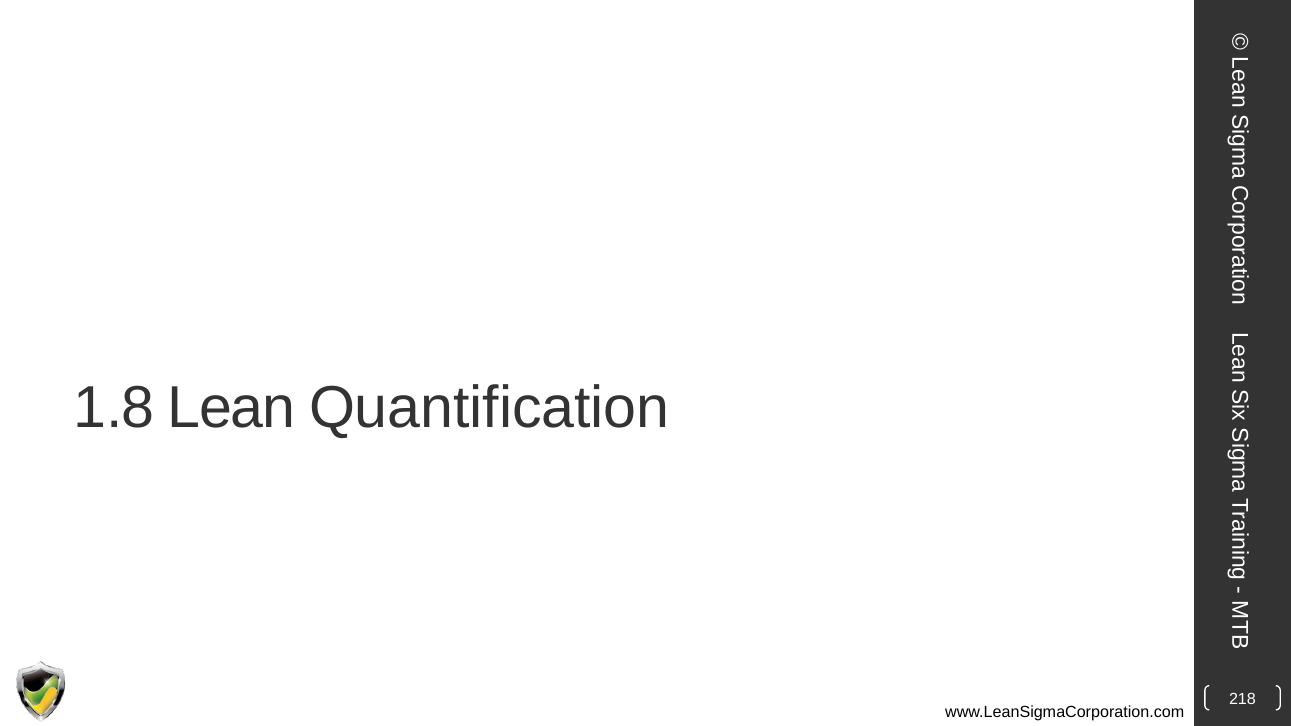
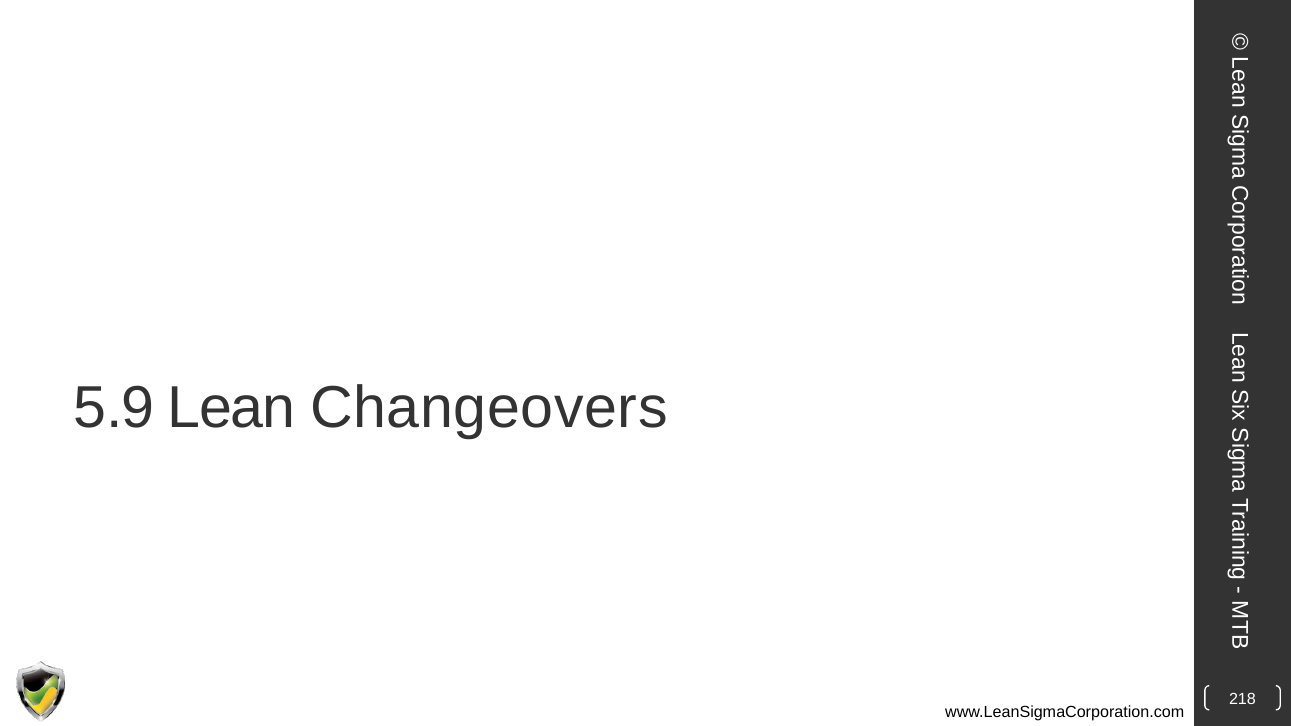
1.8: 1.8 -> 5.9
Quantification: Quantification -> Changeovers
